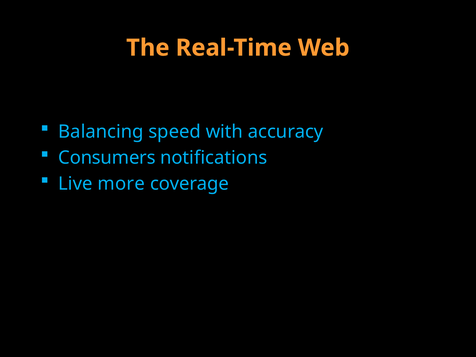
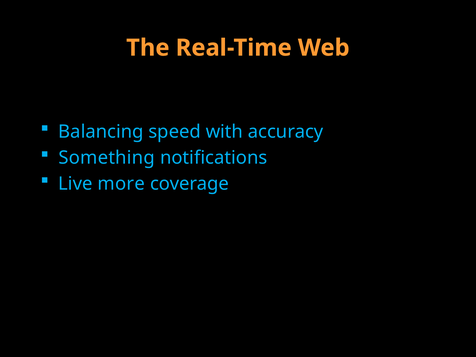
Consumers: Consumers -> Something
